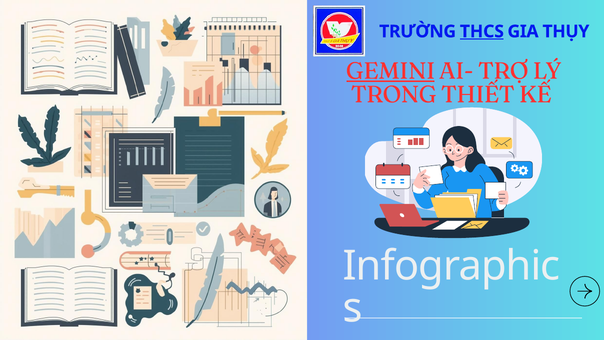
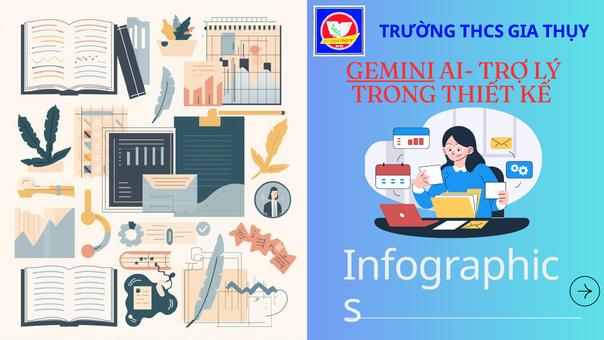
THCS underline: present -> none
